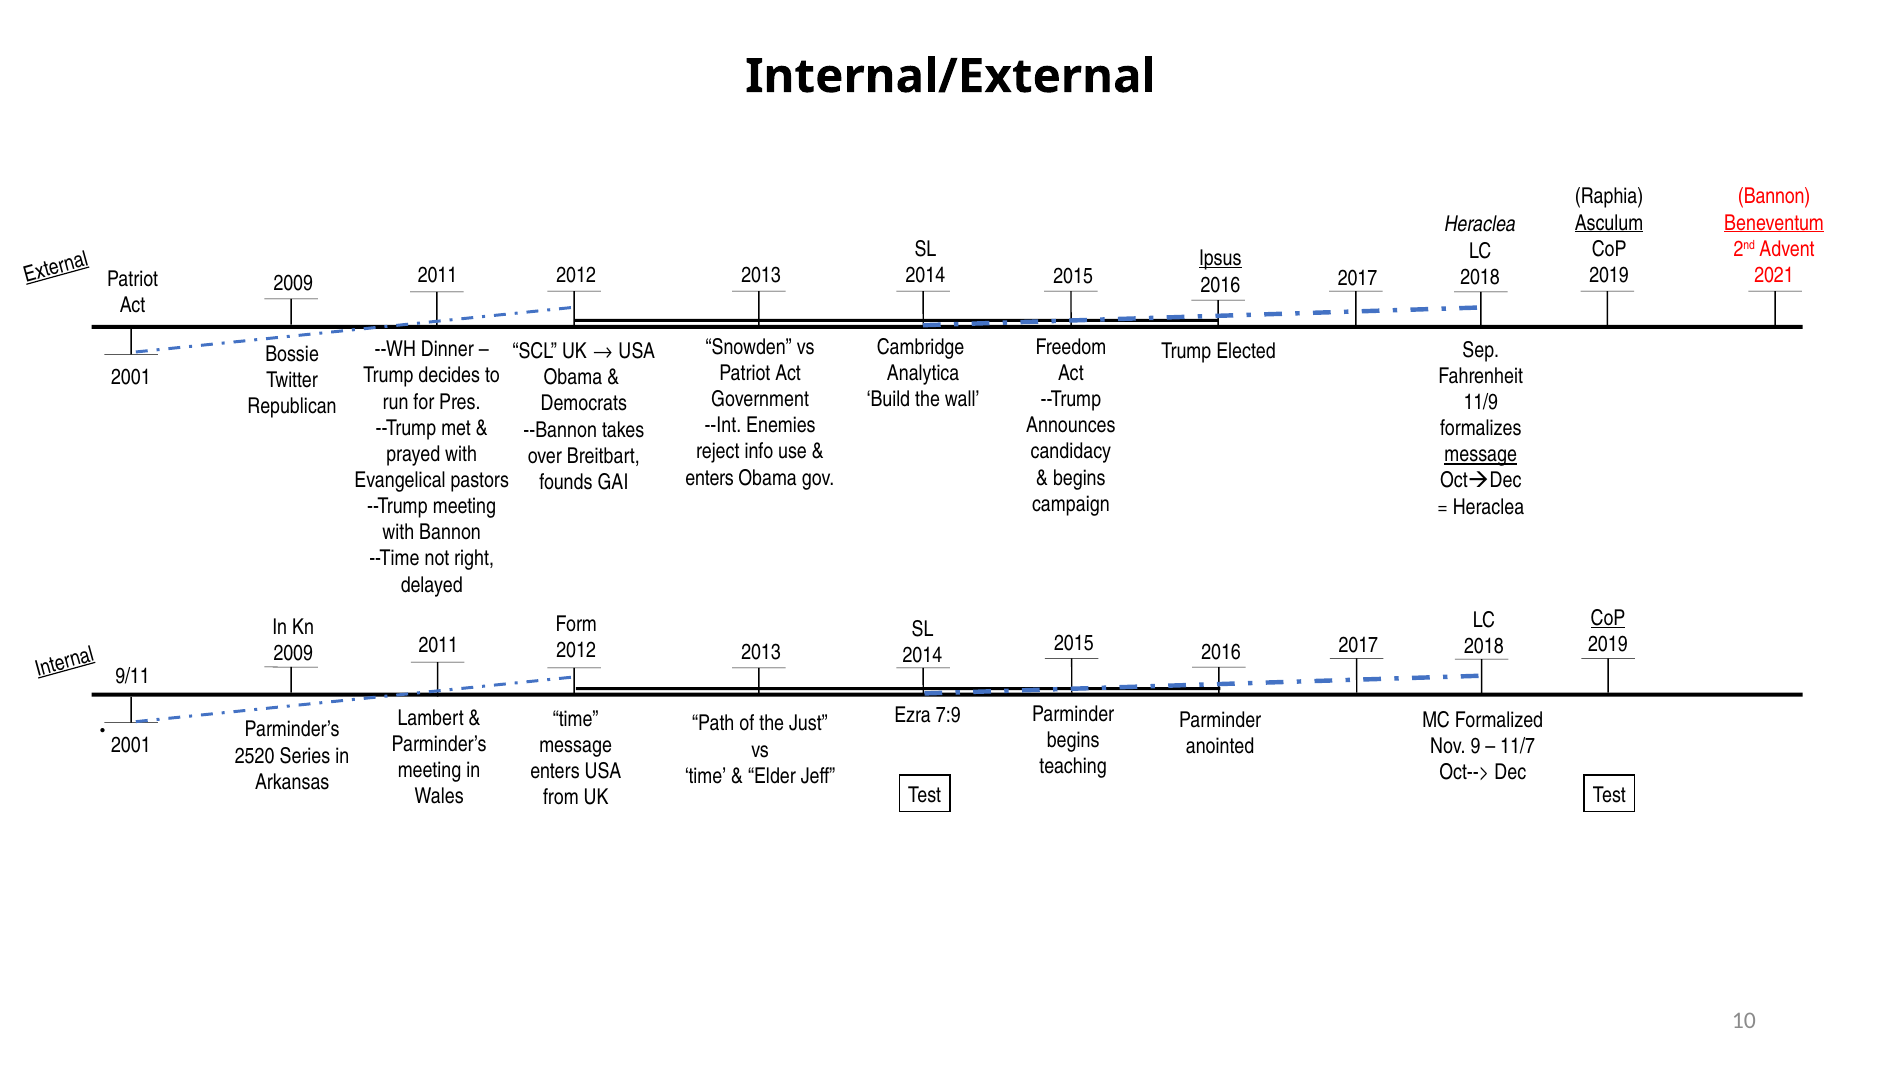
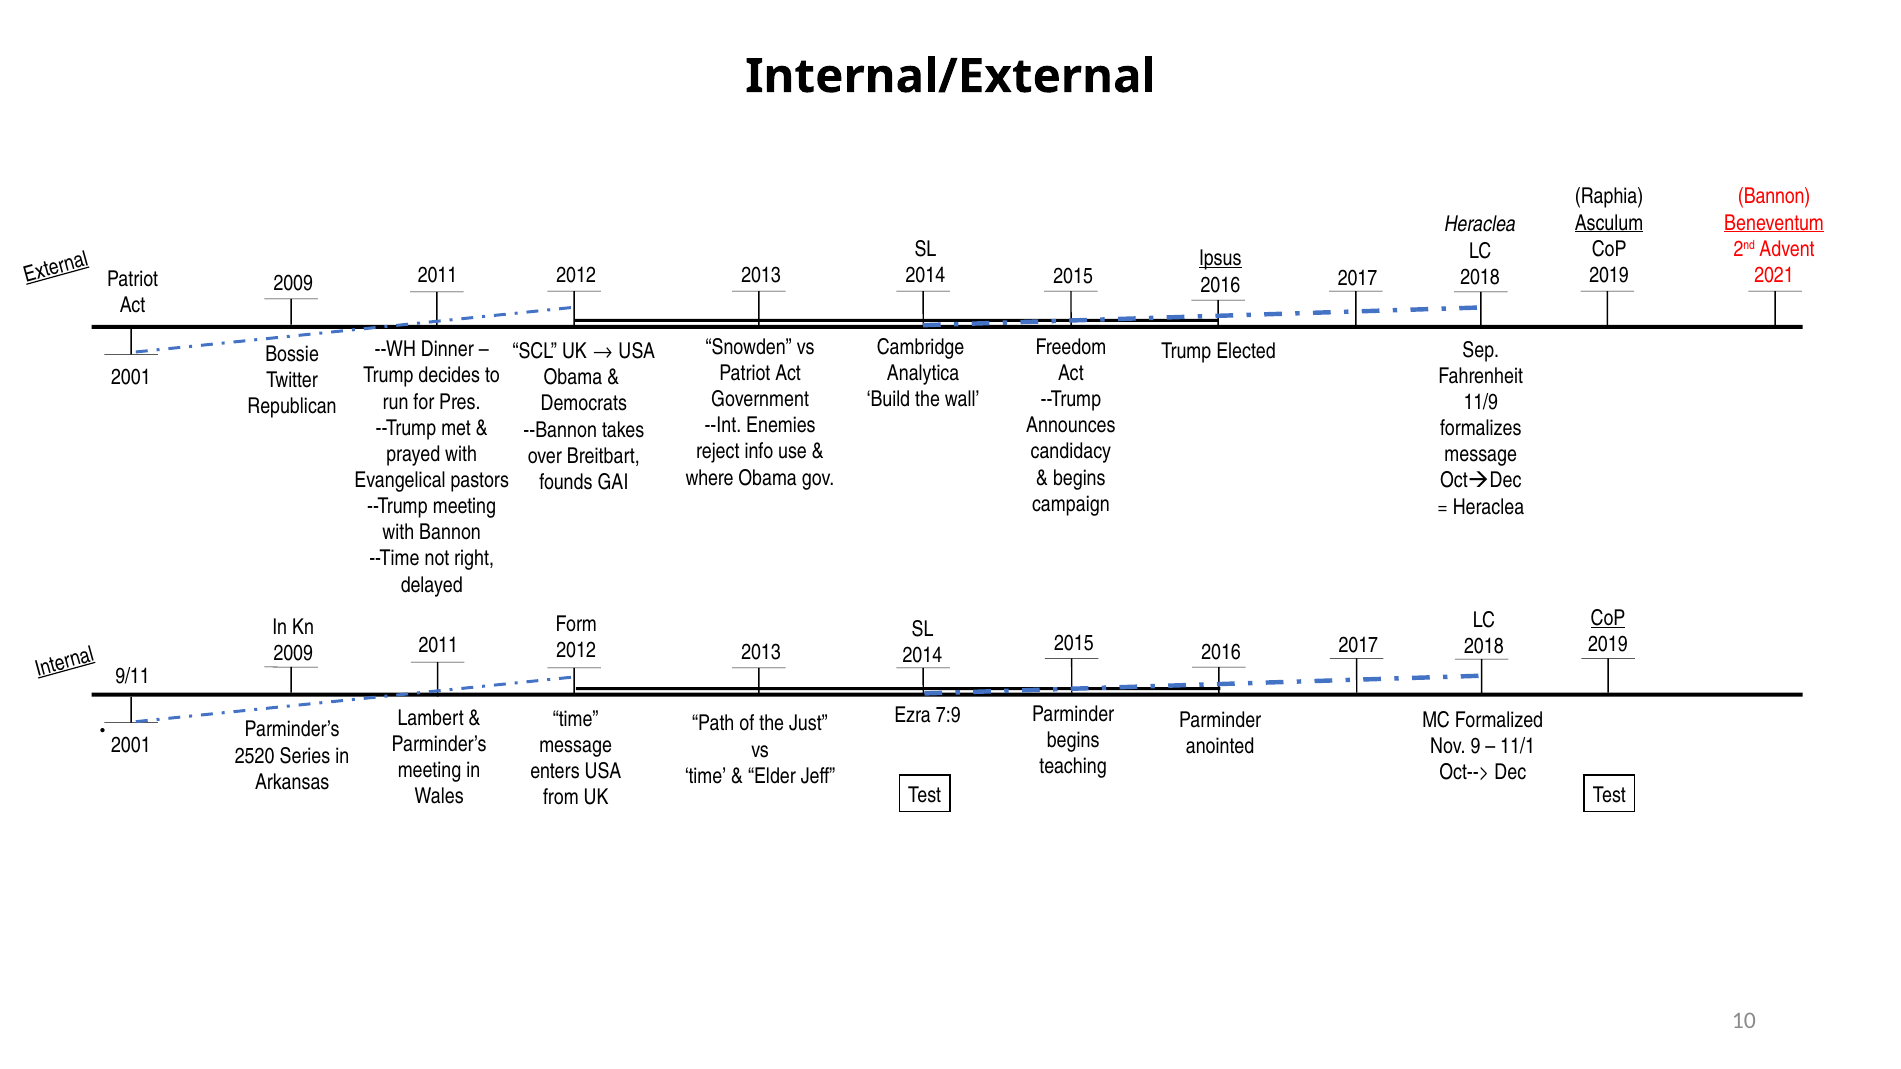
message at (1481, 455) underline: present -> none
enters at (710, 478): enters -> where
11/7: 11/7 -> 11/1
